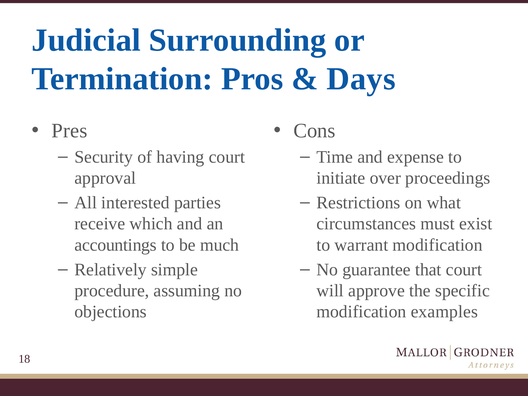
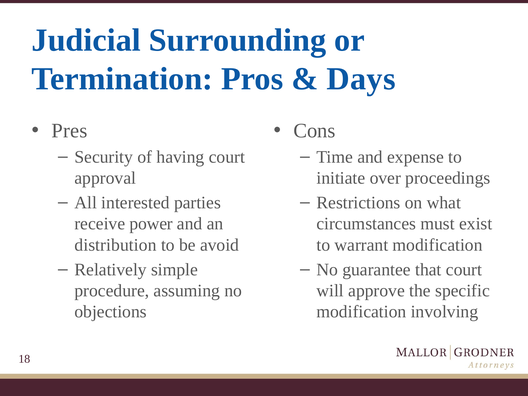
which: which -> power
accountings: accountings -> distribution
much: much -> avoid
examples: examples -> involving
